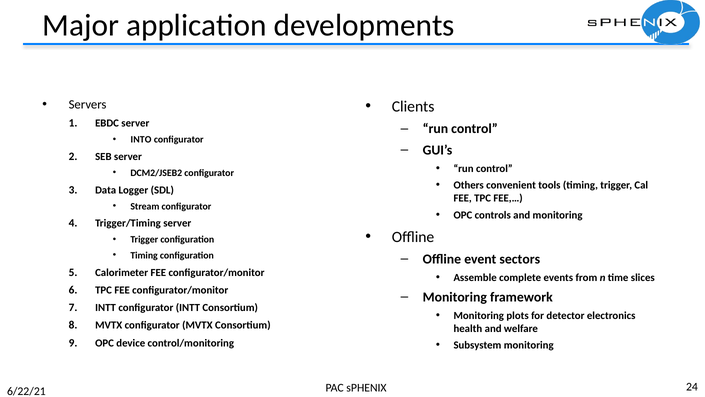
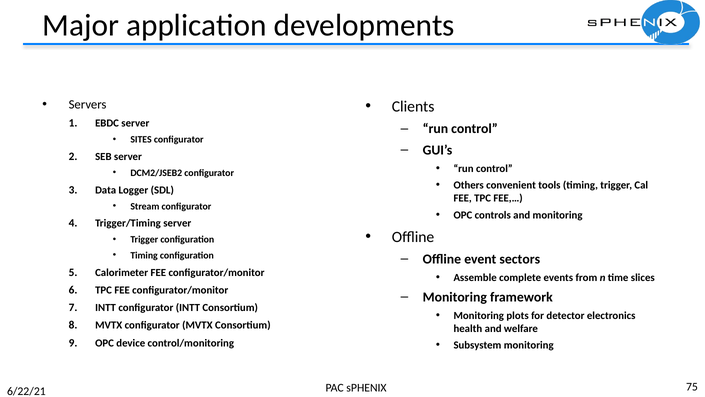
INTO: INTO -> SITES
24: 24 -> 75
